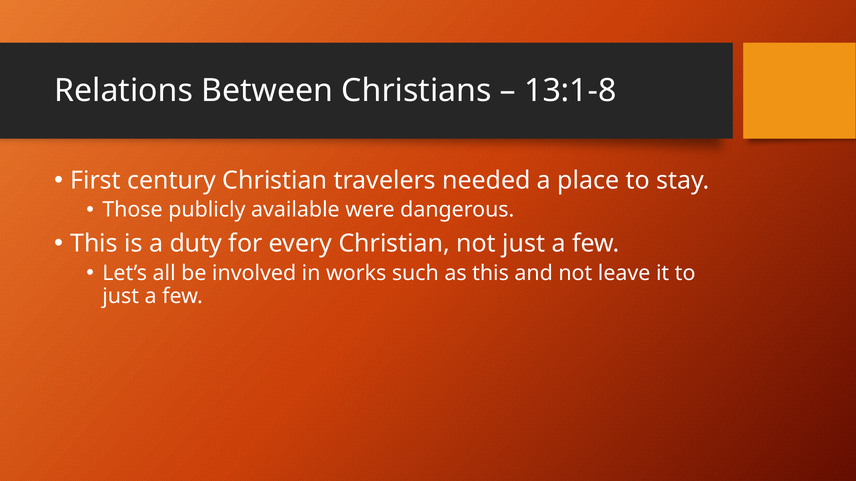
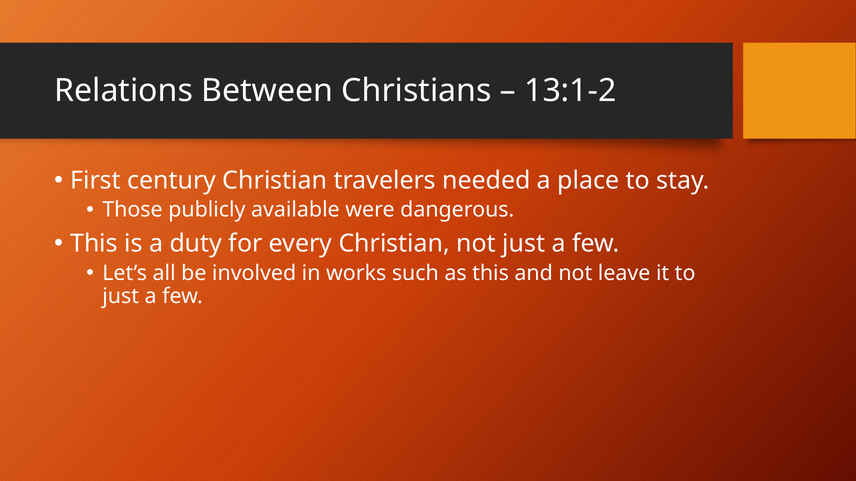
13:1-8: 13:1-8 -> 13:1-2
